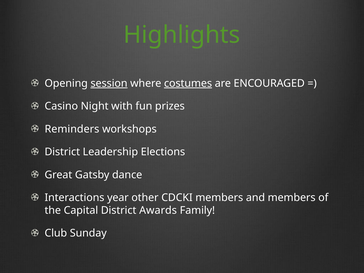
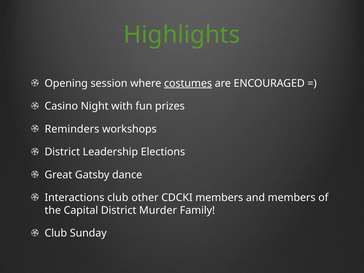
session underline: present -> none
Interactions year: year -> club
Awards: Awards -> Murder
